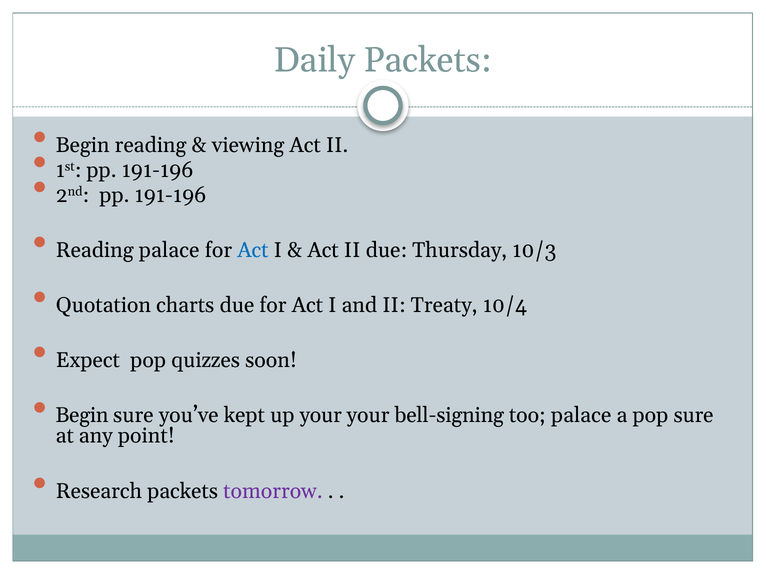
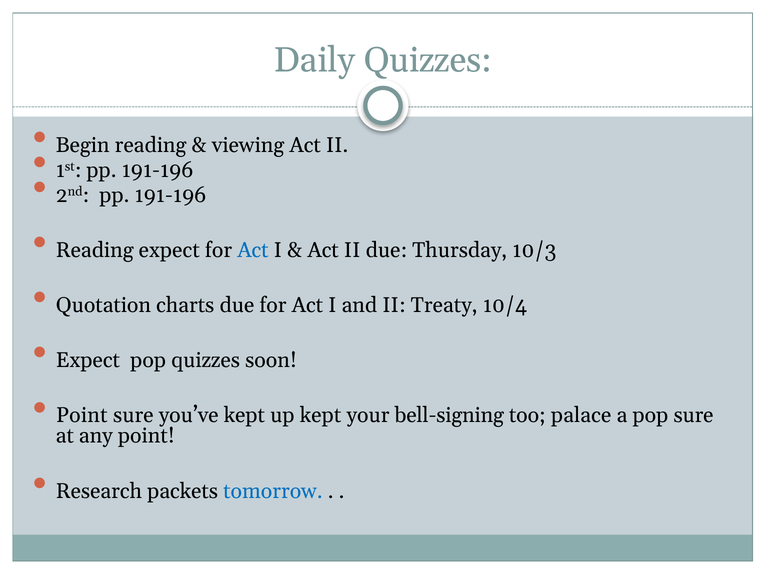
Daily Packets: Packets -> Quizzes
Reading palace: palace -> expect
Begin at (82, 416): Begin -> Point
up your: your -> kept
tomorrow colour: purple -> blue
